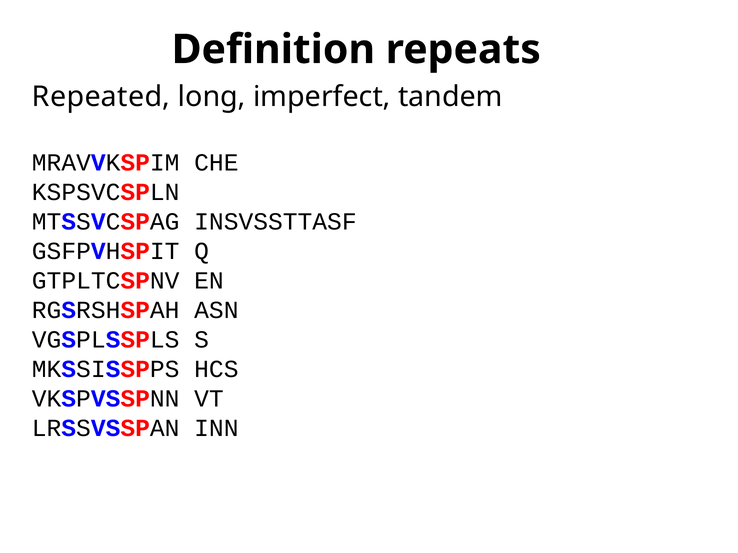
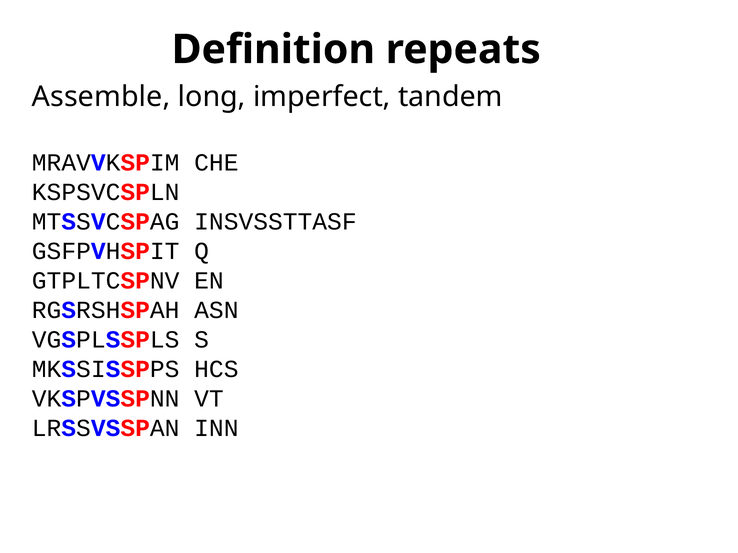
Repeated: Repeated -> Assemble
